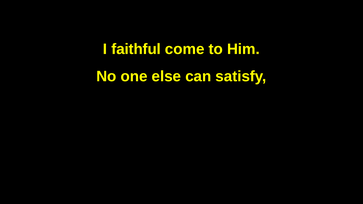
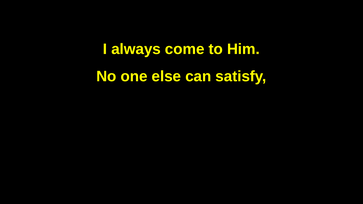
faithful: faithful -> always
